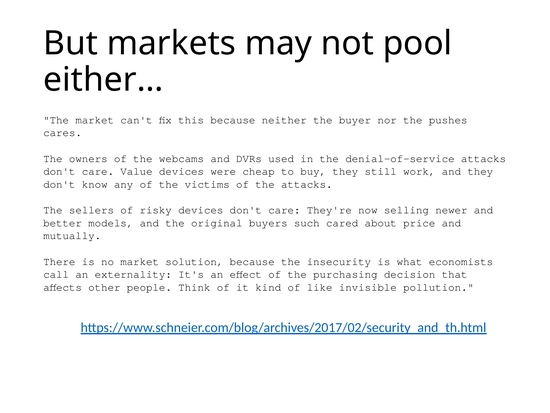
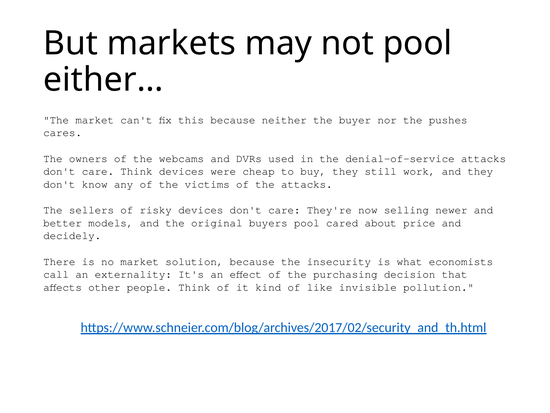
care Value: Value -> Think
buyers such: such -> pool
mutually: mutually -> decidely
